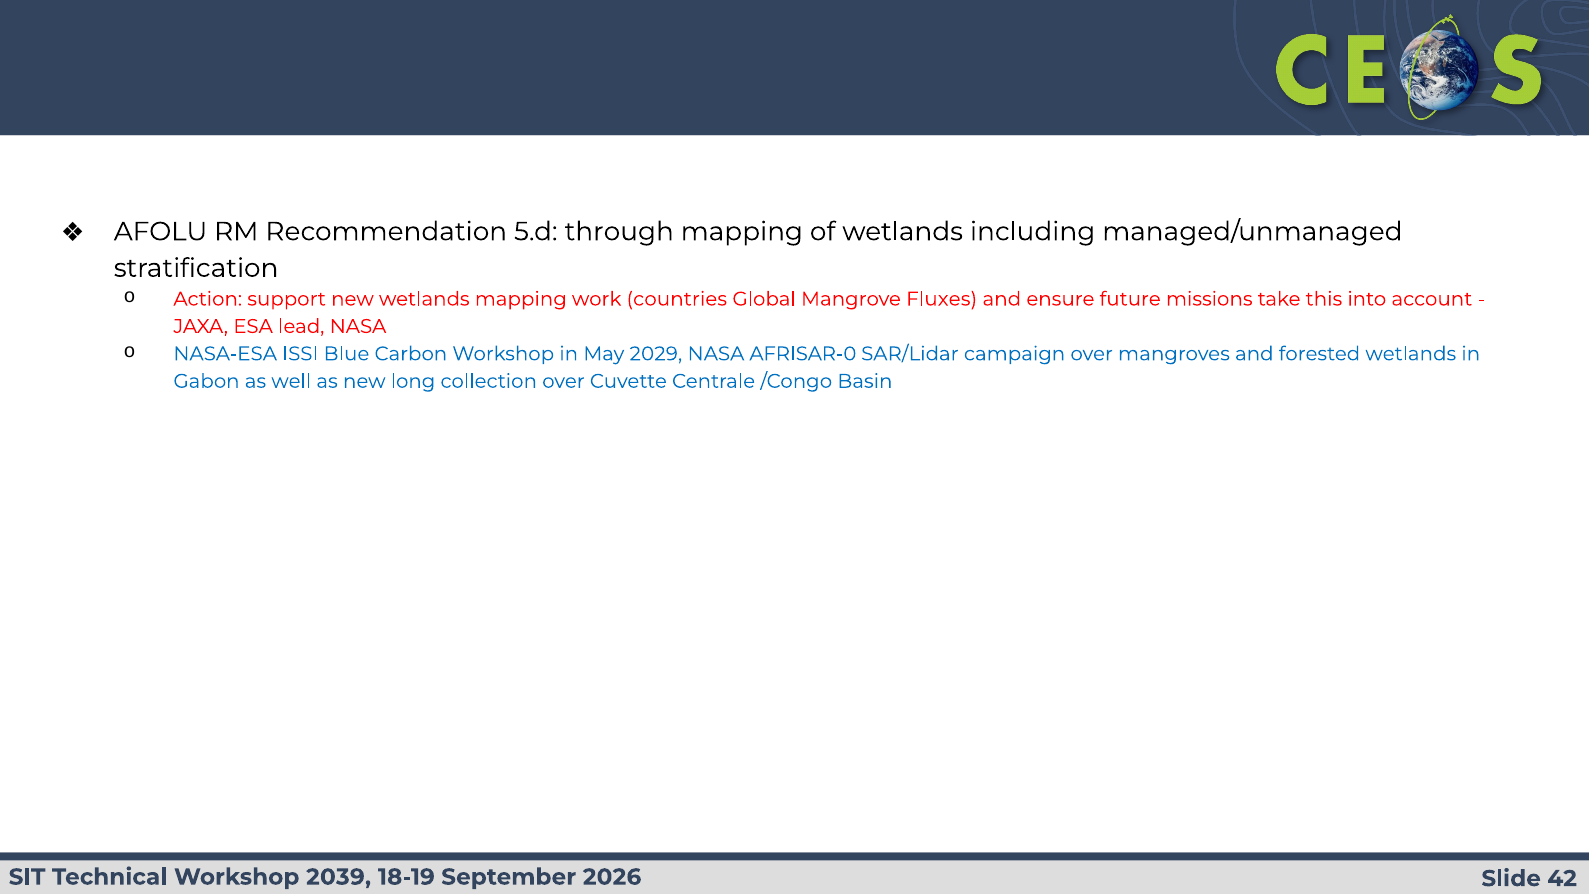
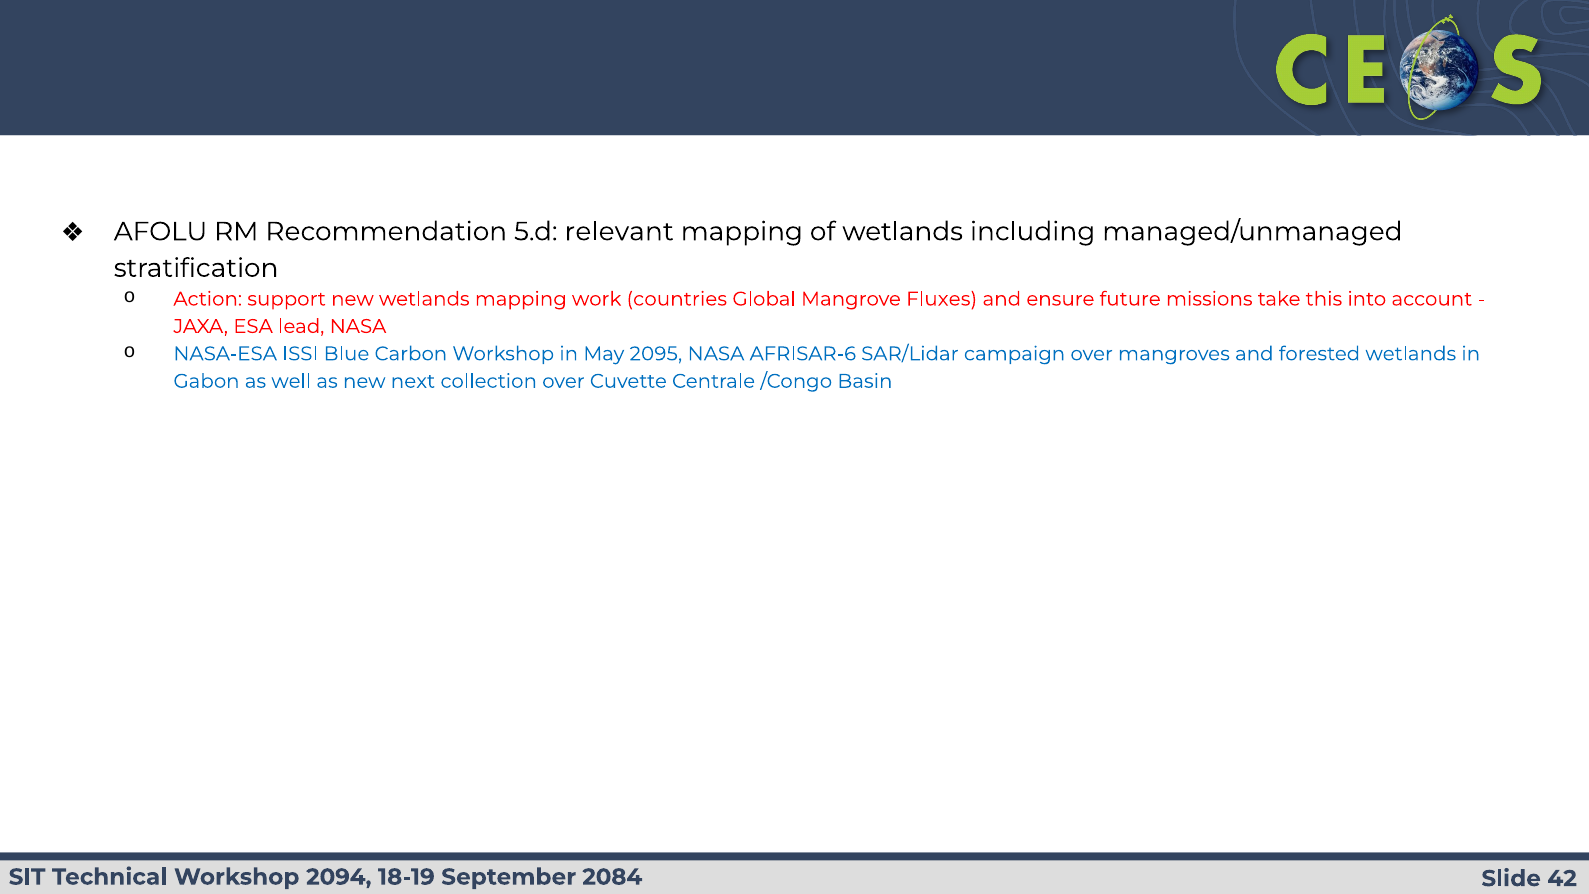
through: through -> relevant
2029: 2029 -> 2095
AFRISAR-0: AFRISAR-0 -> AFRISAR-6
long: long -> next
2039: 2039 -> 2094
2026: 2026 -> 2084
